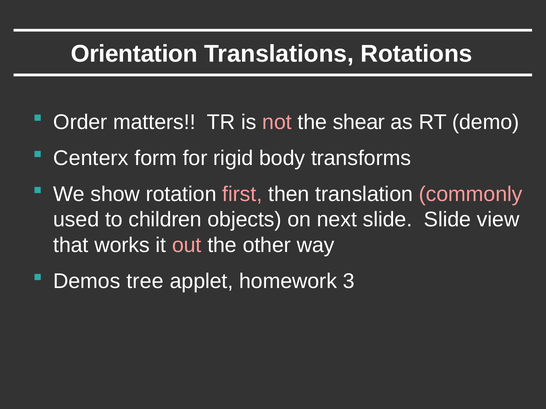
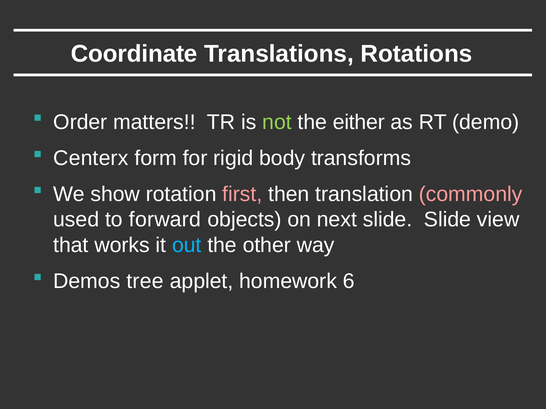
Orientation: Orientation -> Coordinate
not colour: pink -> light green
shear: shear -> either
children: children -> forward
out colour: pink -> light blue
3: 3 -> 6
